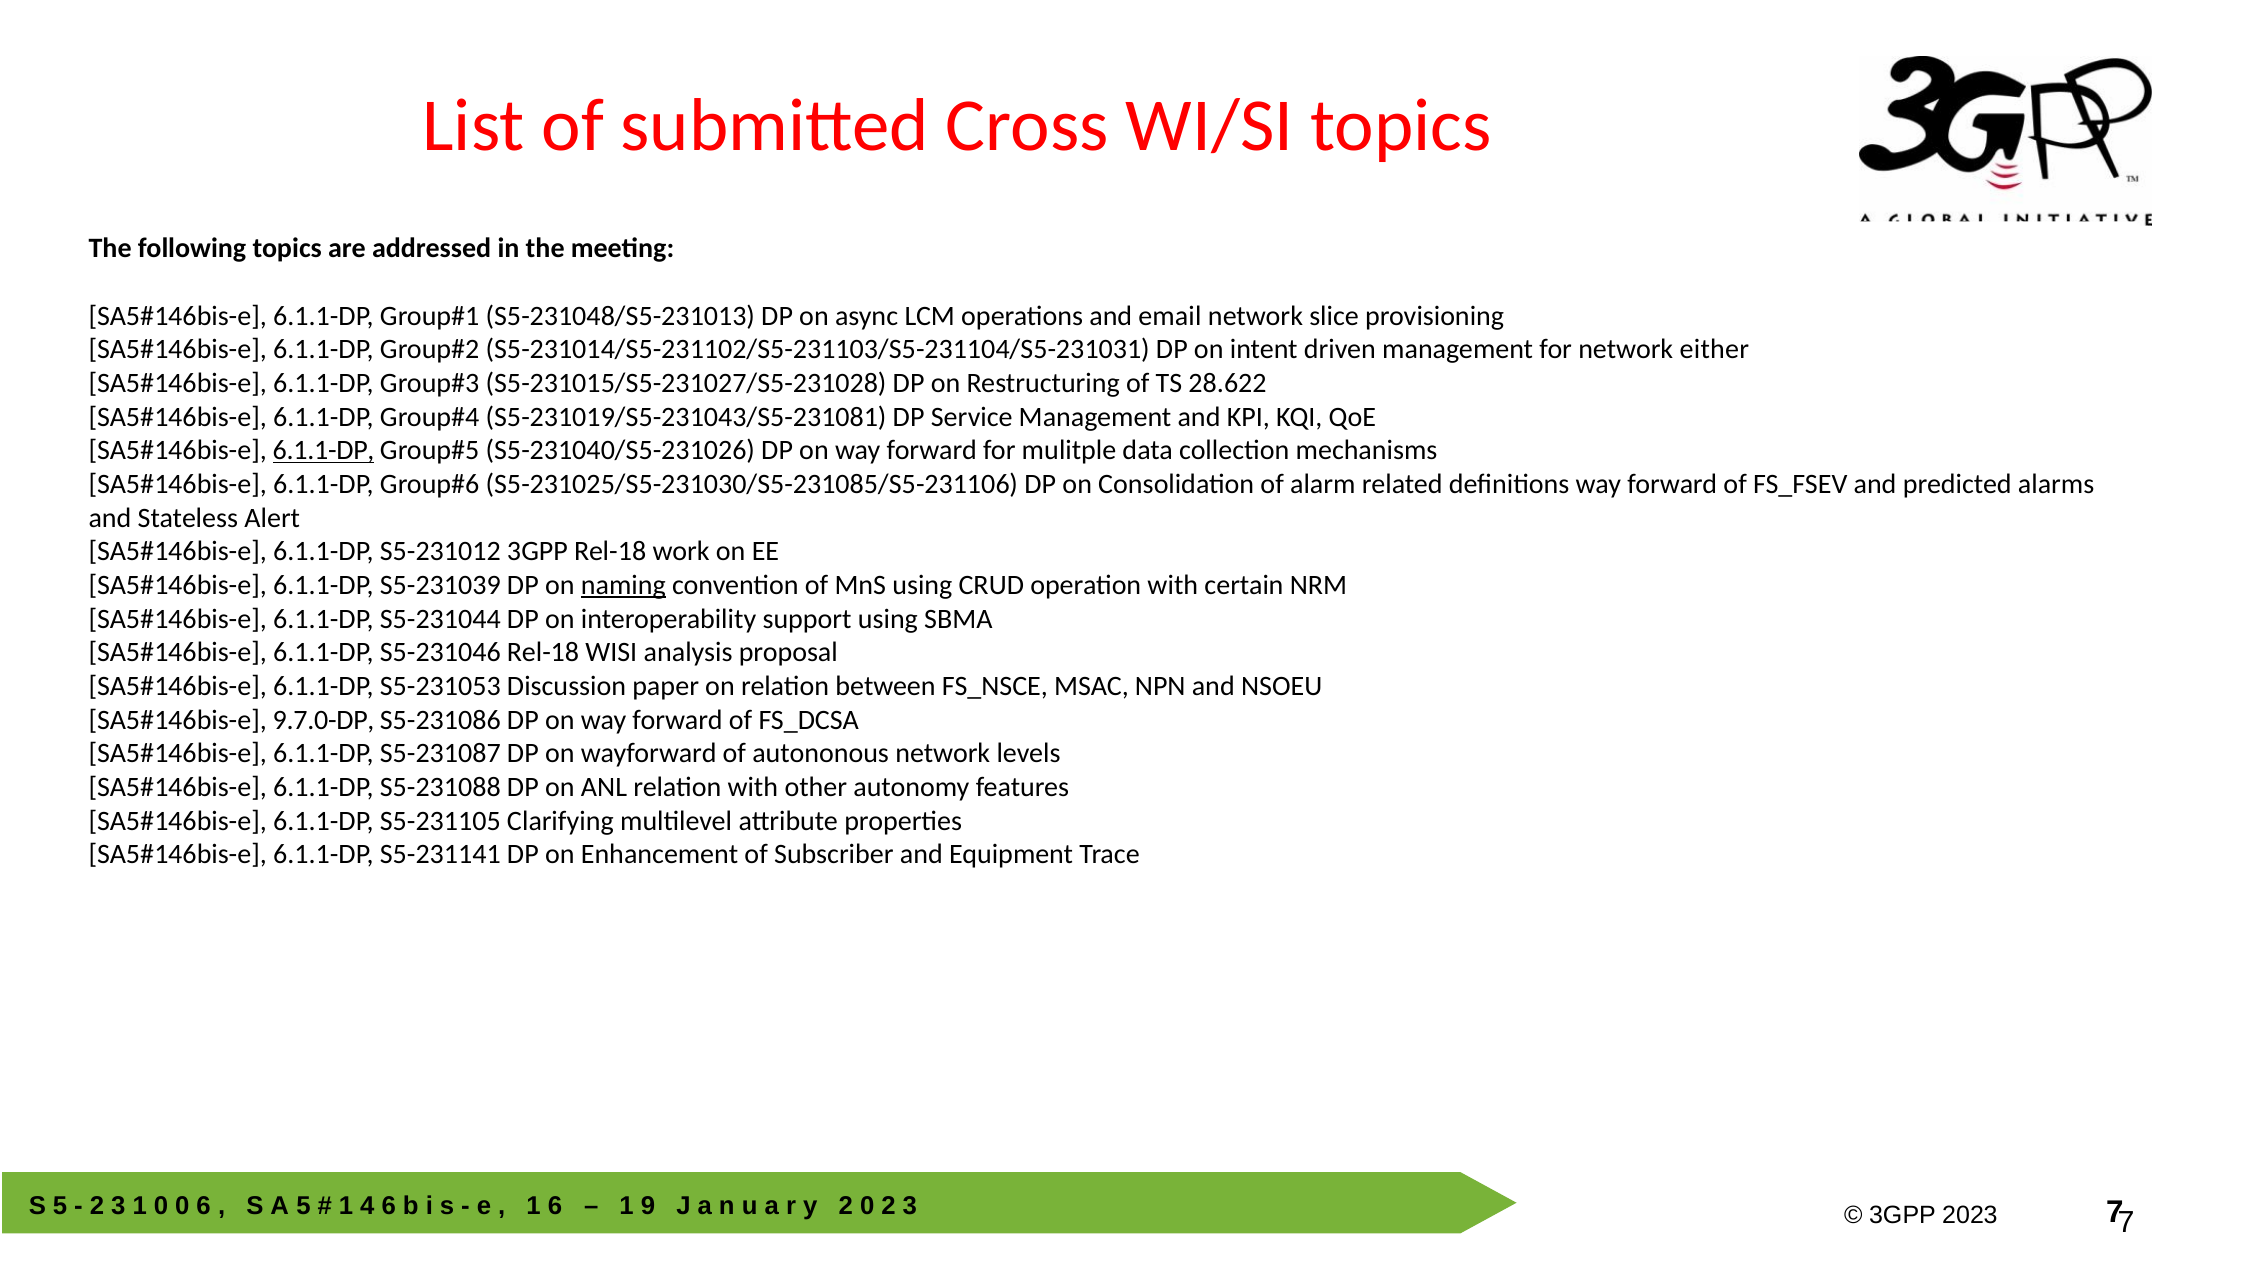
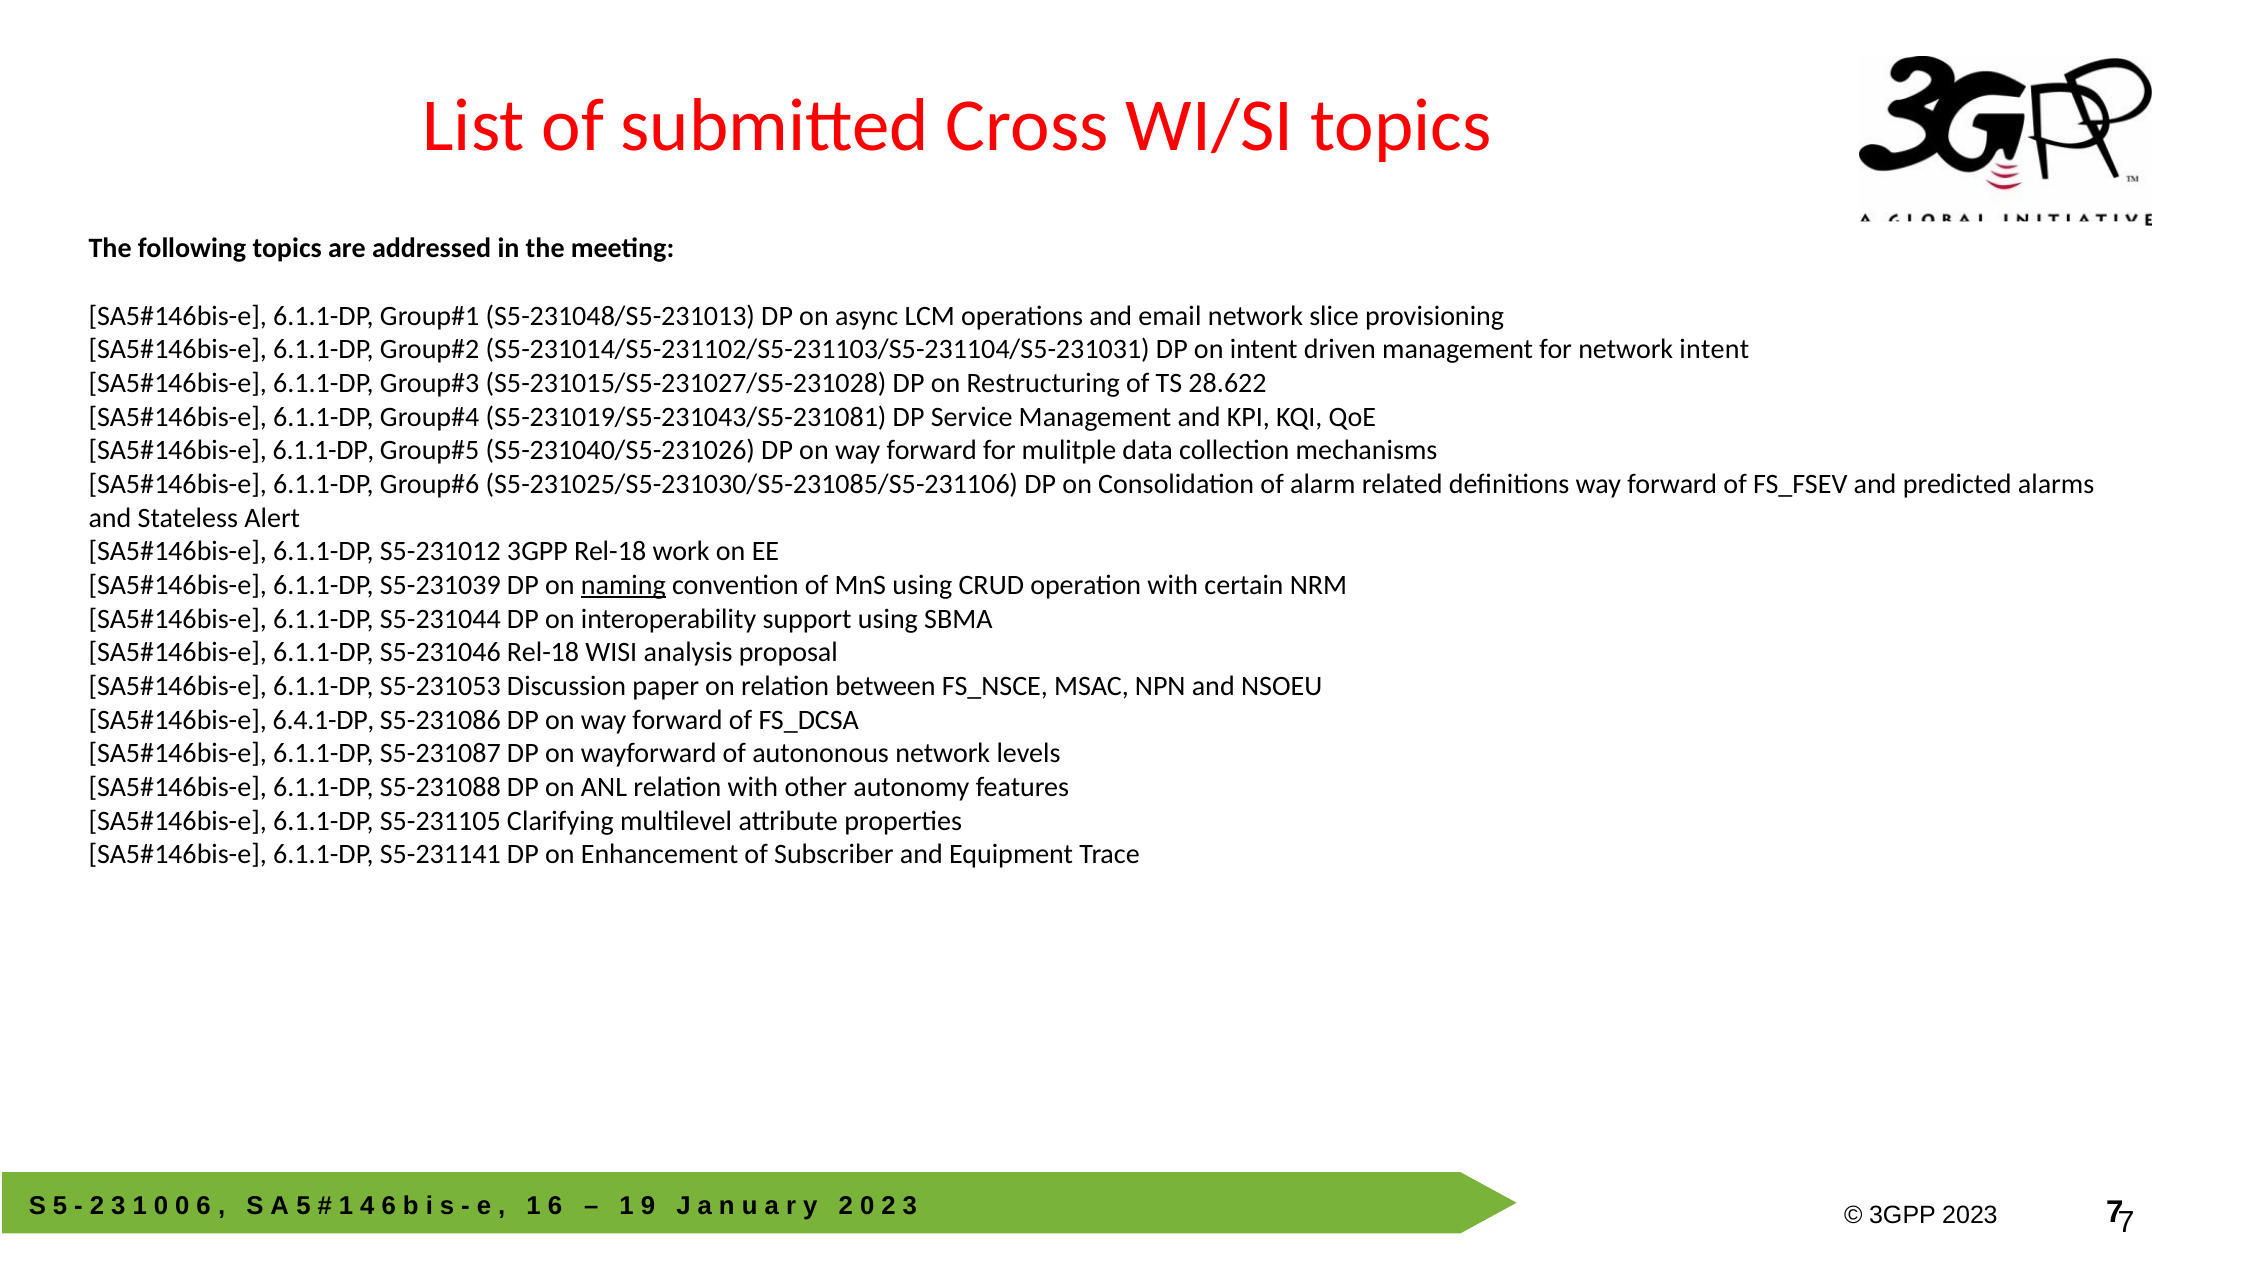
network either: either -> intent
6.1.1-DP at (324, 450) underline: present -> none
9.7.0-DP: 9.7.0-DP -> 6.4.1-DP
